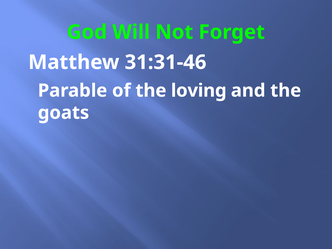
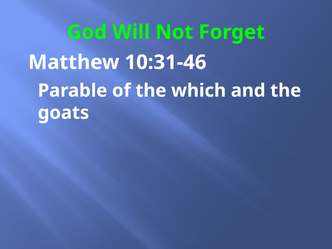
31:31-46: 31:31-46 -> 10:31-46
loving: loving -> which
